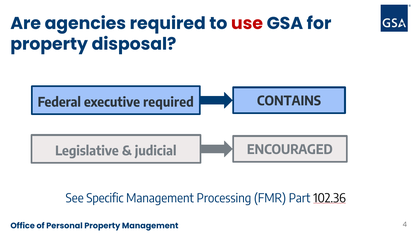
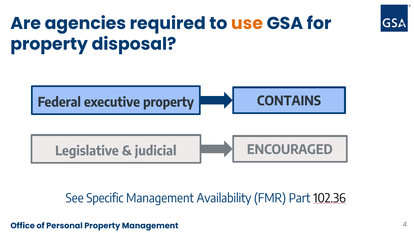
use colour: red -> orange
executive required: required -> property
Processing: Processing -> Availability
